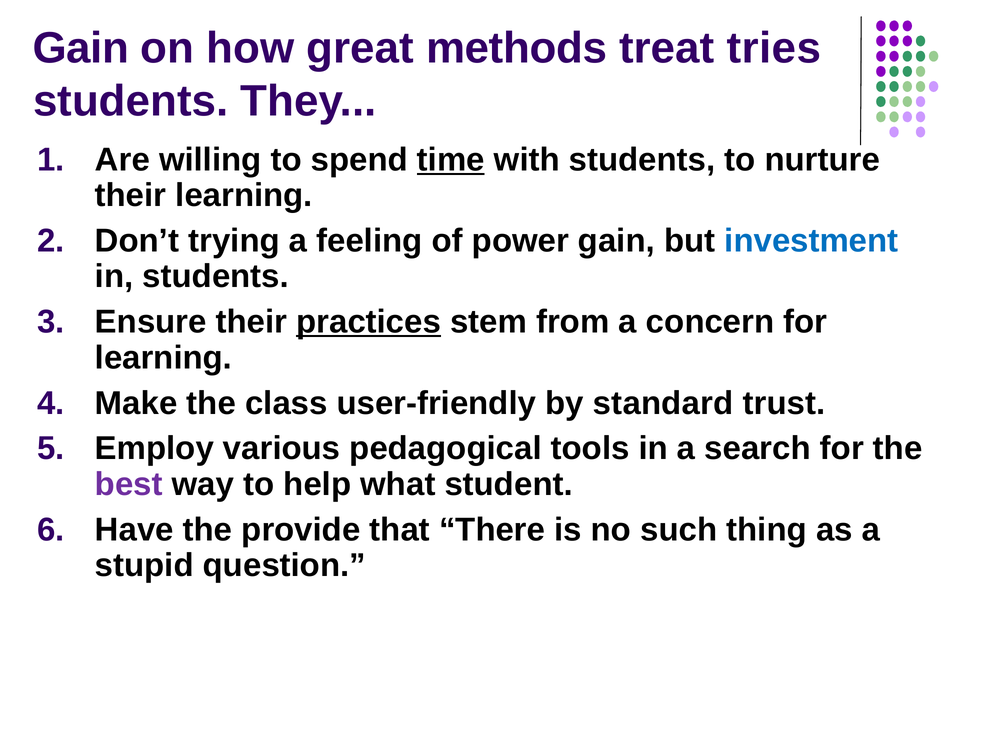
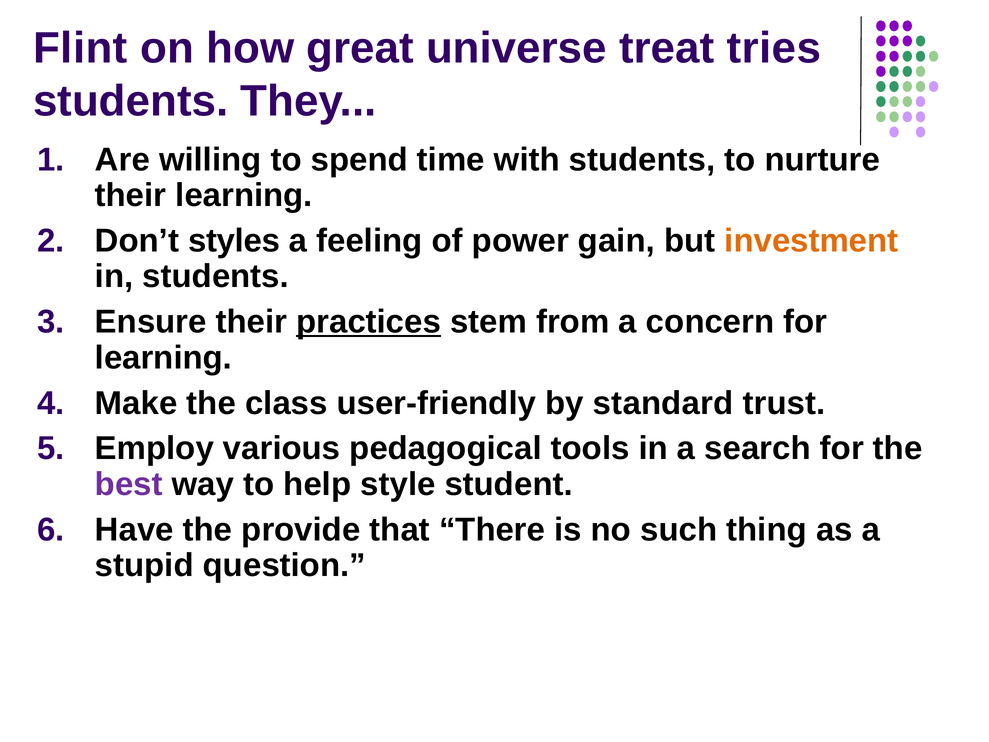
Gain at (81, 48): Gain -> Flint
methods: methods -> universe
time underline: present -> none
trying: trying -> styles
investment colour: blue -> orange
what: what -> style
